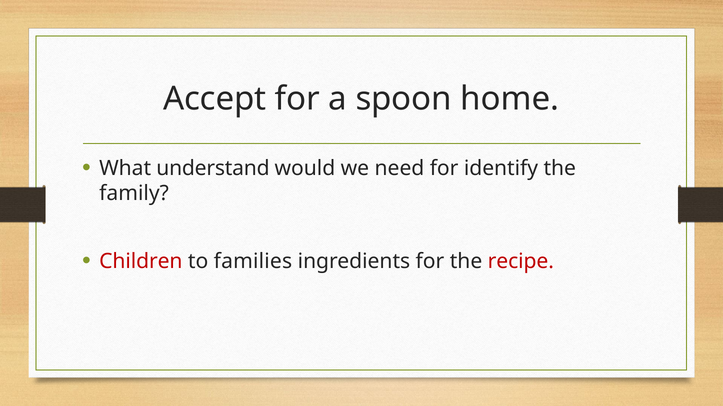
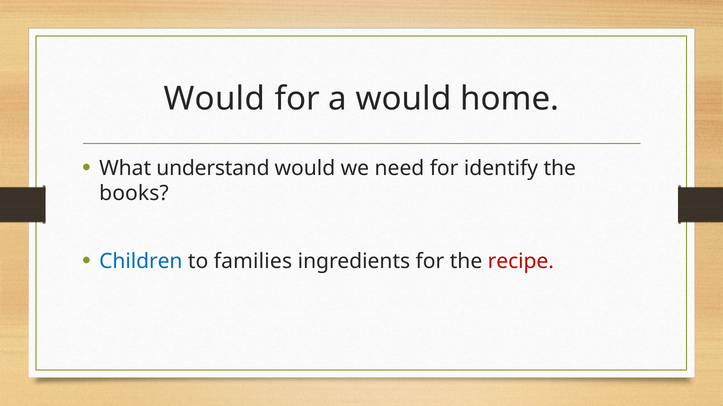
Accept at (215, 99): Accept -> Would
a spoon: spoon -> would
family: family -> books
Children colour: red -> blue
